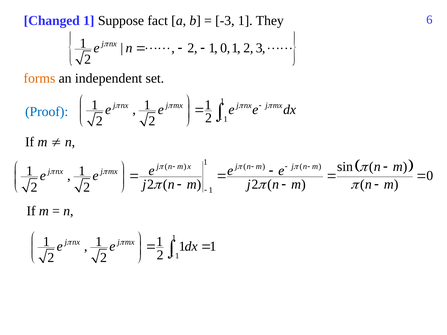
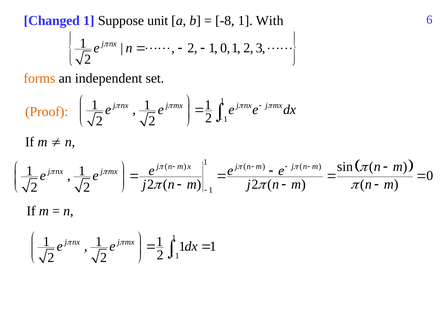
fact: fact -> unit
-3: -3 -> -8
They: They -> With
Proof colour: blue -> orange
